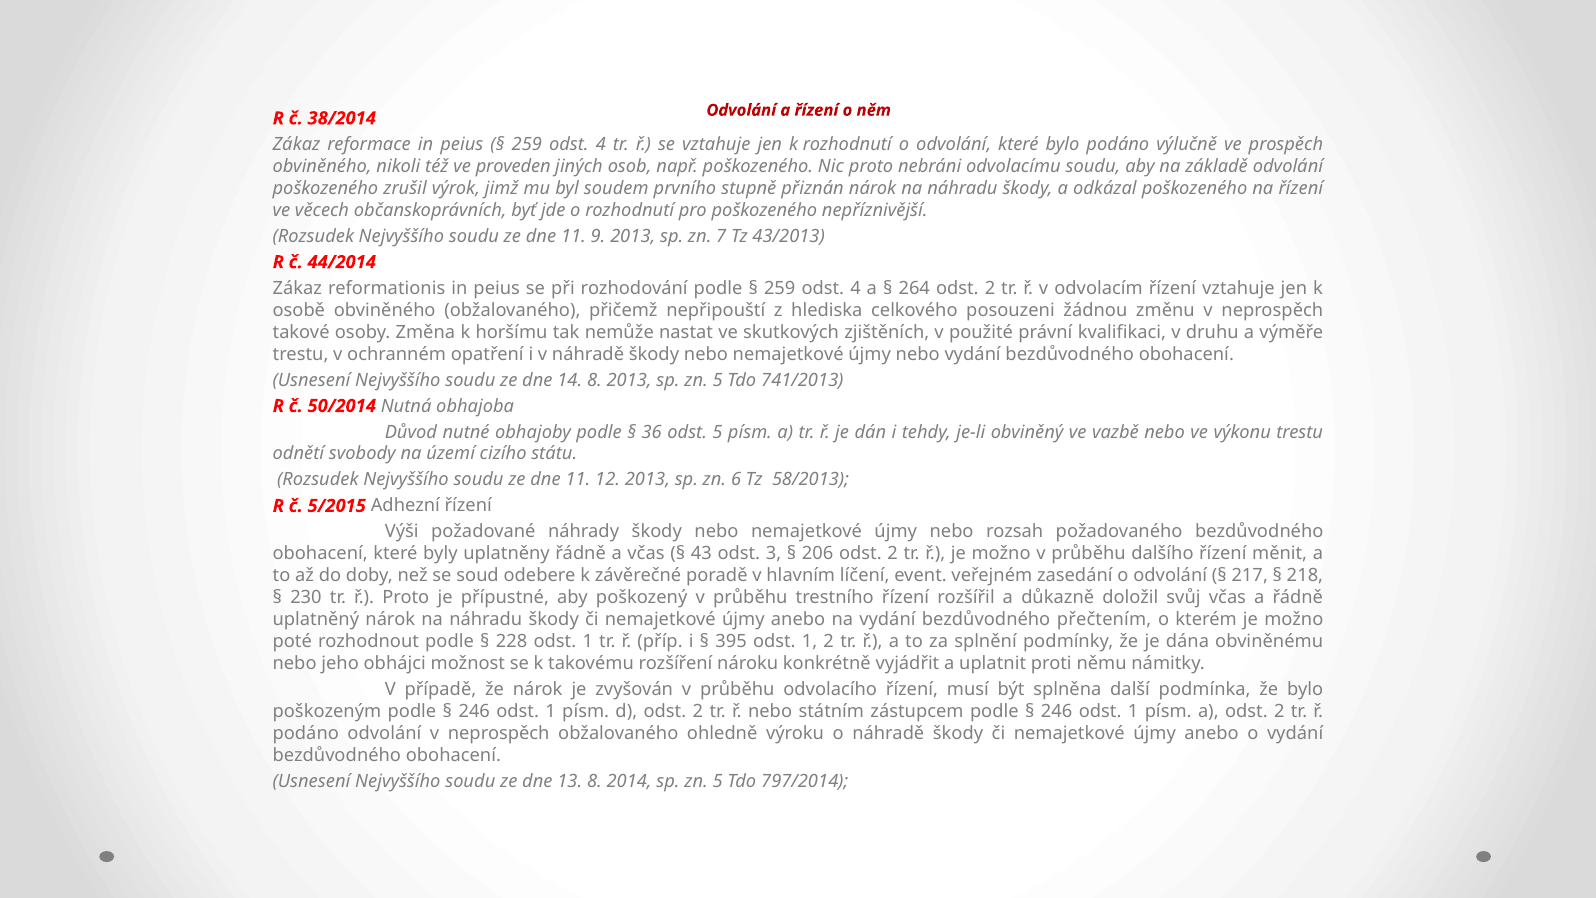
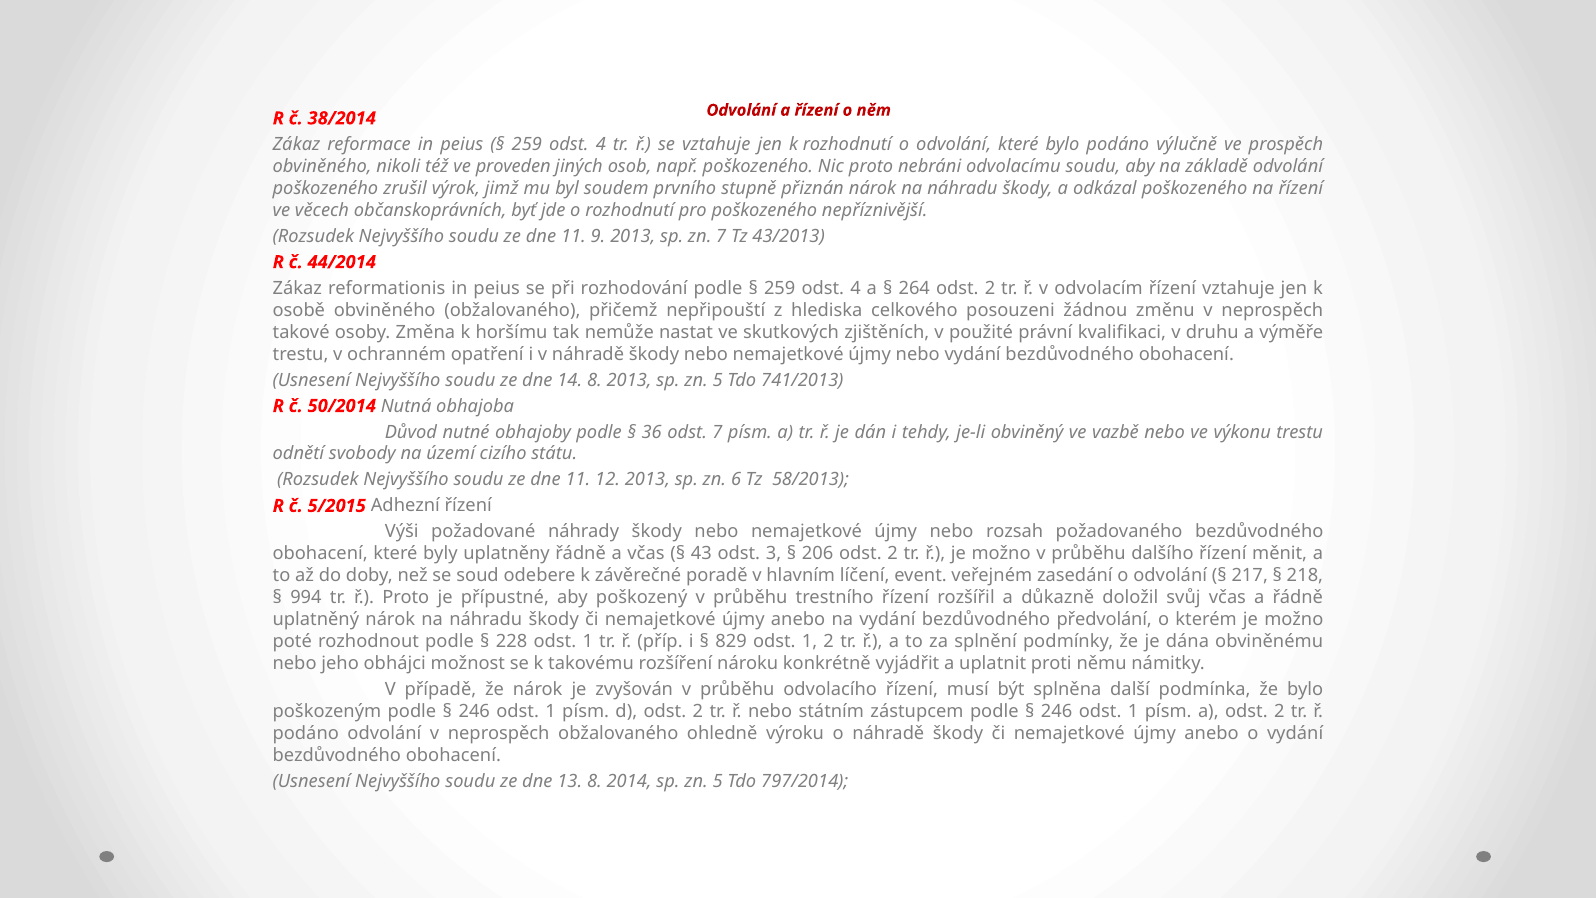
odst 5: 5 -> 7
230: 230 -> 994
přečtením: přečtením -> předvolání
395: 395 -> 829
